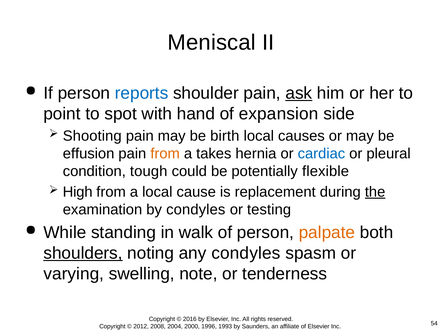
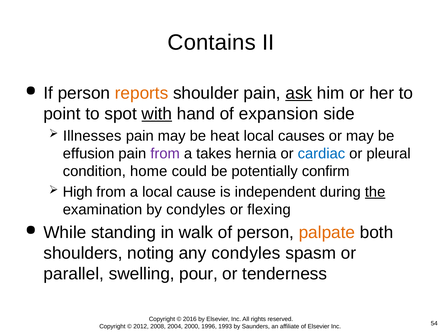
Meniscal: Meniscal -> Contains
reports colour: blue -> orange
with underline: none -> present
Shooting: Shooting -> Illnesses
birth: birth -> heat
from at (165, 153) colour: orange -> purple
tough: tough -> home
flexible: flexible -> confirm
replacement: replacement -> independent
testing: testing -> flexing
shoulders underline: present -> none
varying: varying -> parallel
note: note -> pour
